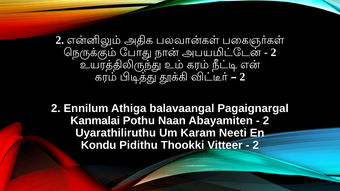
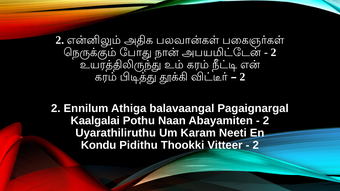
Kanmalai: Kanmalai -> Kaalgalai
